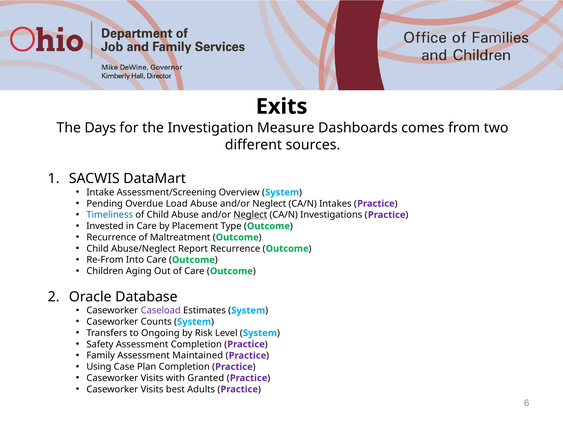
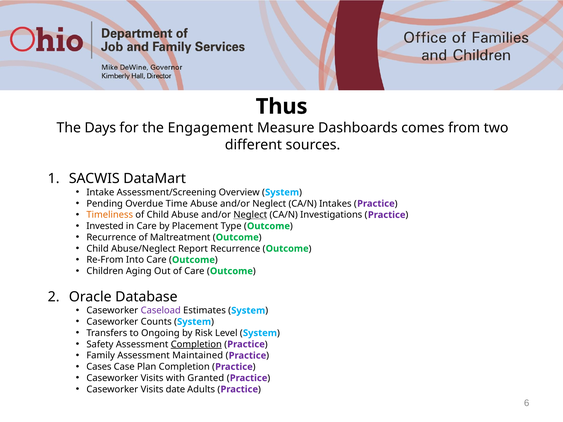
Exits: Exits -> Thus
Investigation: Investigation -> Engagement
Load: Load -> Time
Timeliness colour: blue -> orange
Completion at (196, 344) underline: none -> present
Using: Using -> Cases
best: best -> date
